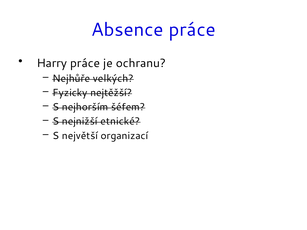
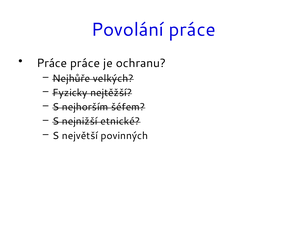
Absence: Absence -> Povolání
Harry at (52, 63): Harry -> Práce
organizací: organizací -> povinných
